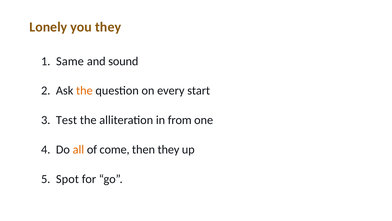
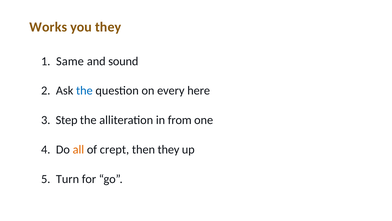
Lonely: Lonely -> Works
the at (84, 90) colour: orange -> blue
start: start -> here
Test: Test -> Step
come: come -> crept
Spot: Spot -> Turn
